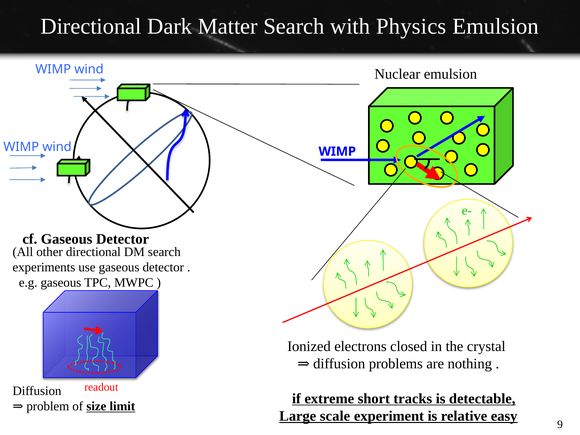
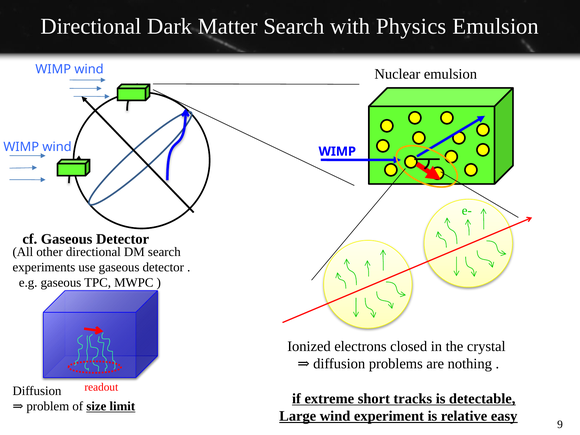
Large scale: scale -> wind
